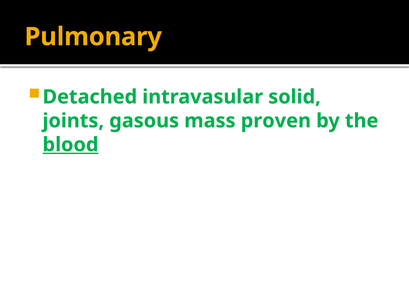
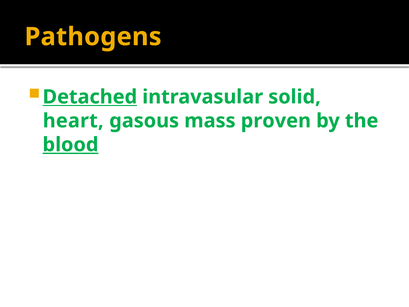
Pulmonary: Pulmonary -> Pathogens
Detached underline: none -> present
joints: joints -> heart
